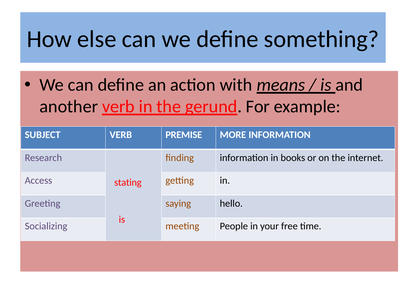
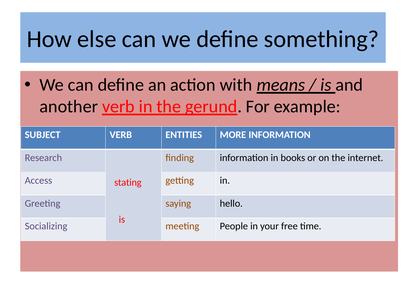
PREMISE: PREMISE -> ENTITIES
